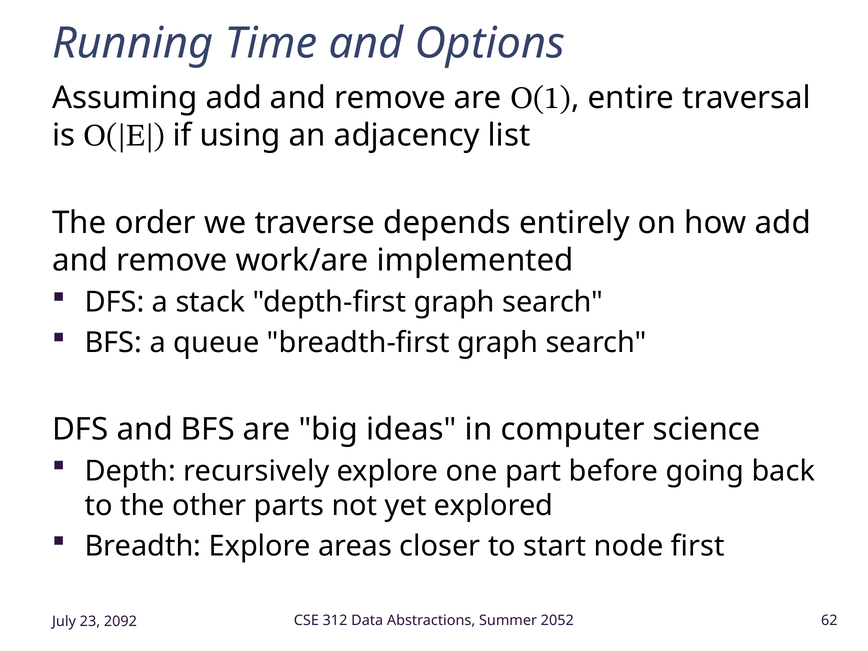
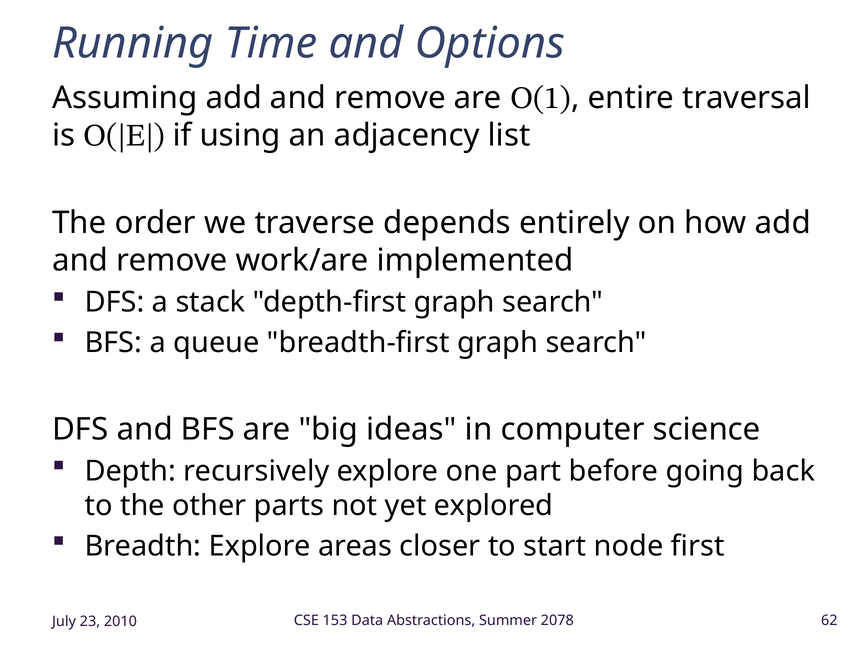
312: 312 -> 153
2052: 2052 -> 2078
2092: 2092 -> 2010
